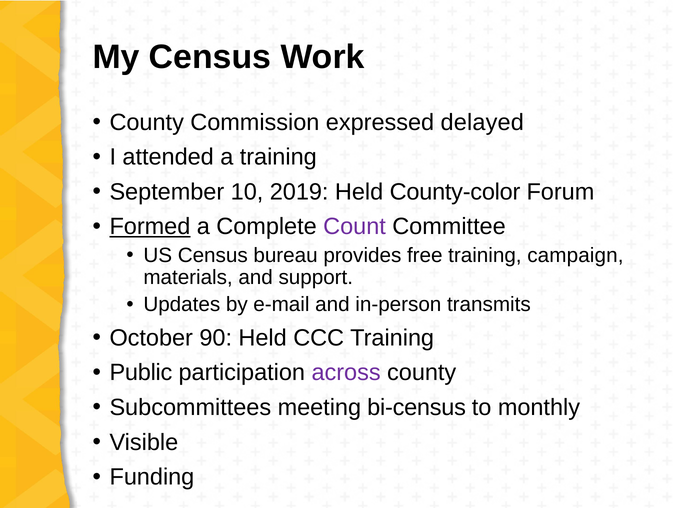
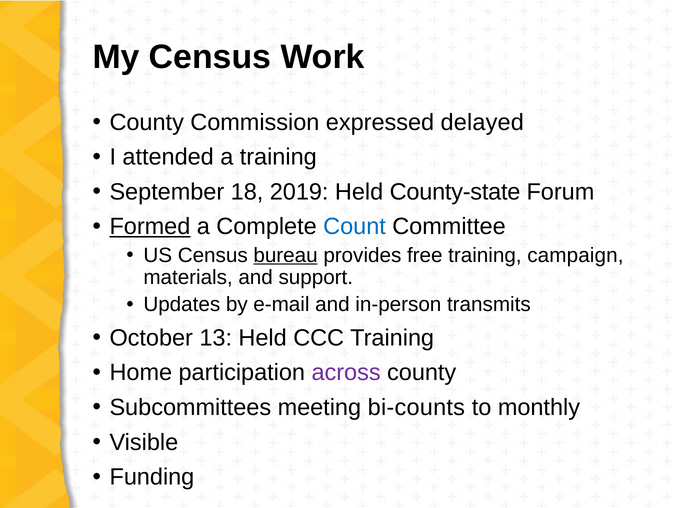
10: 10 -> 18
County-color: County-color -> County-state
Count colour: purple -> blue
bureau underline: none -> present
90: 90 -> 13
Public: Public -> Home
bi-census: bi-census -> bi-counts
